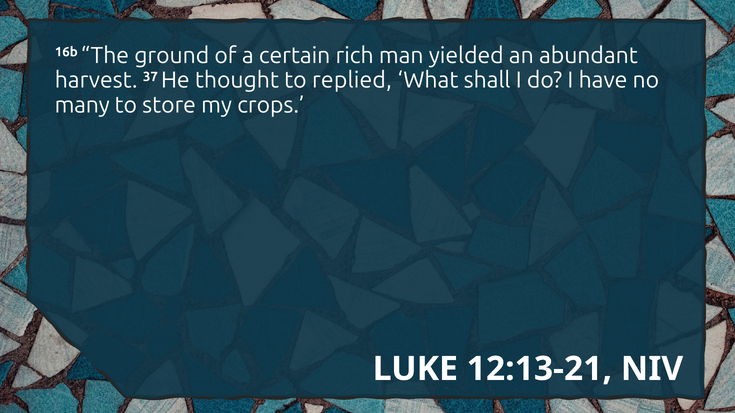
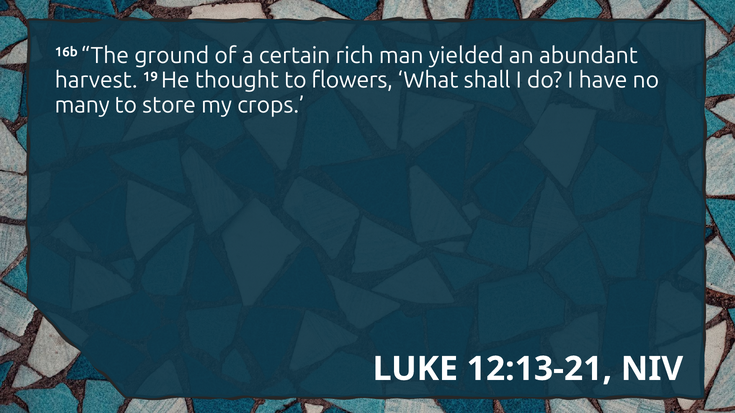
37: 37 -> 19
replied: replied -> flowers
